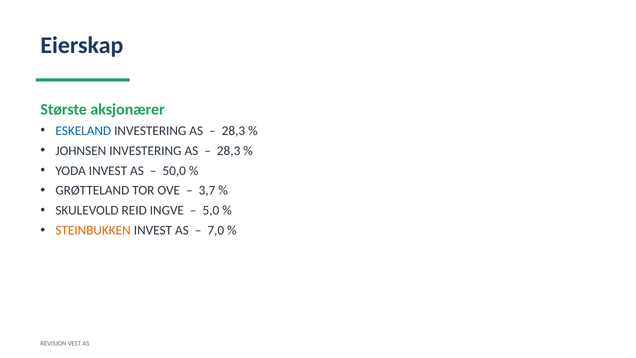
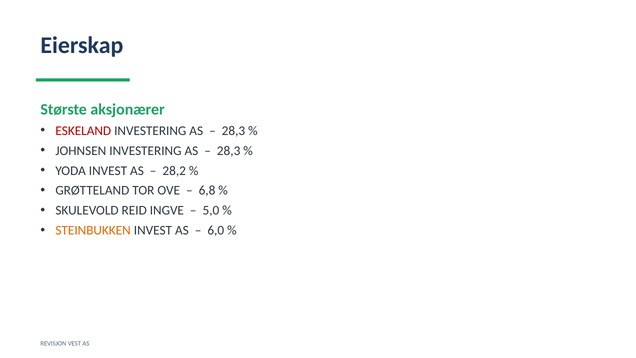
ESKELAND colour: blue -> red
50,0: 50,0 -> 28,2
3,7: 3,7 -> 6,8
7,0: 7,0 -> 6,0
